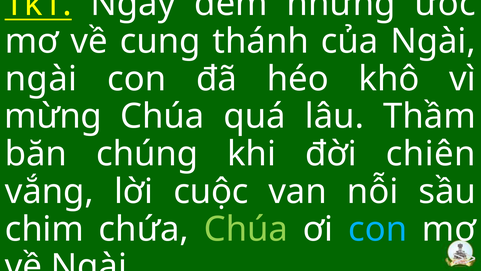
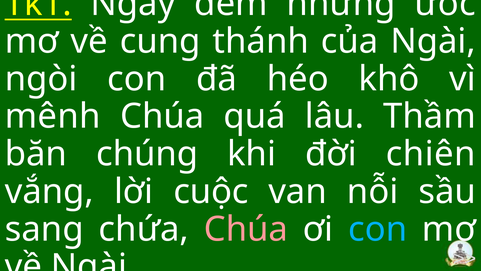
ngài at (41, 79): ngài -> ngòi
mừng: mừng -> mênh
chim: chim -> sang
Chúa at (246, 229) colour: light green -> pink
